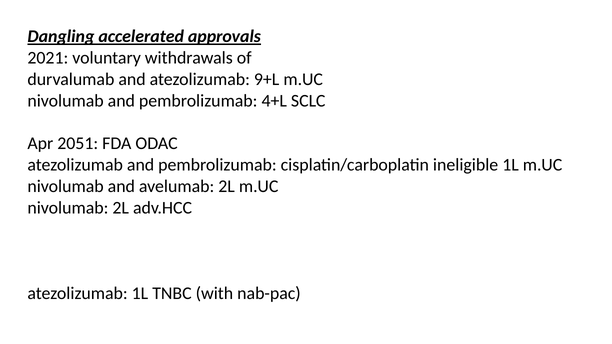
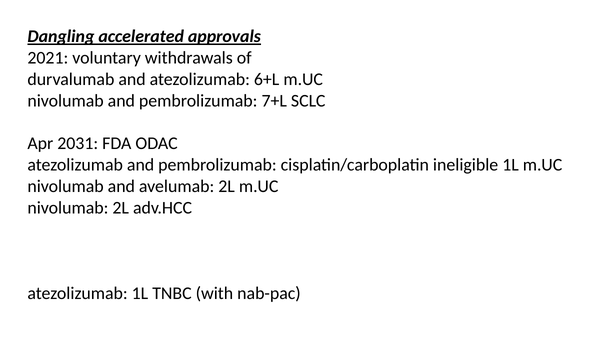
9+L: 9+L -> 6+L
4+L: 4+L -> 7+L
2051: 2051 -> 2031
